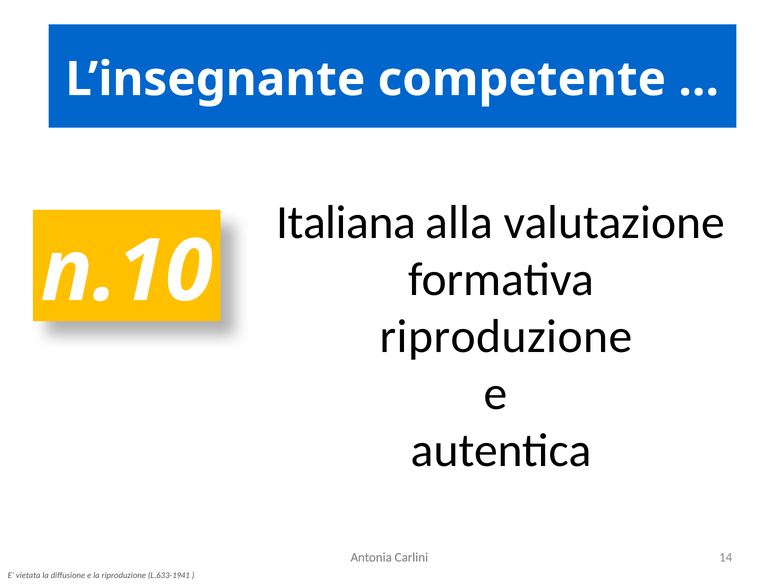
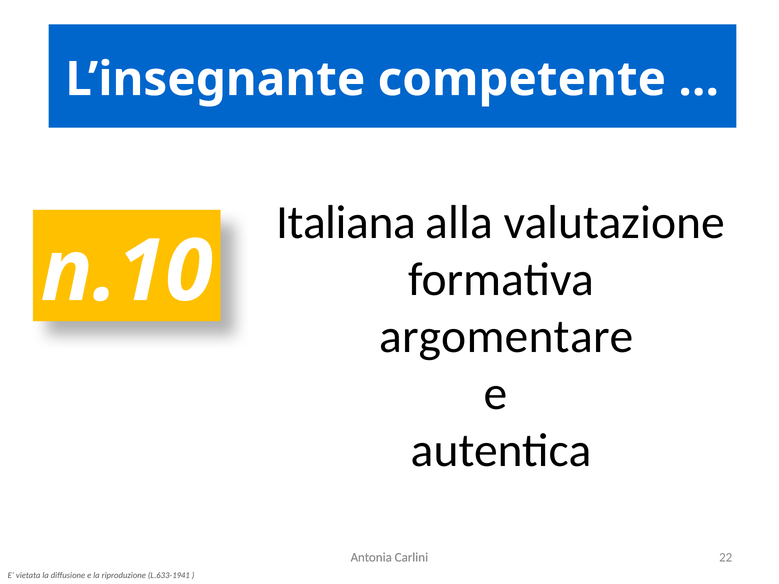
riproduzione at (506, 337): riproduzione -> argomentare
14: 14 -> 22
